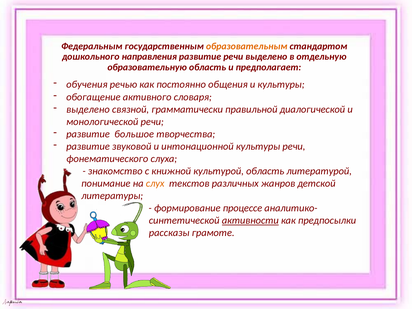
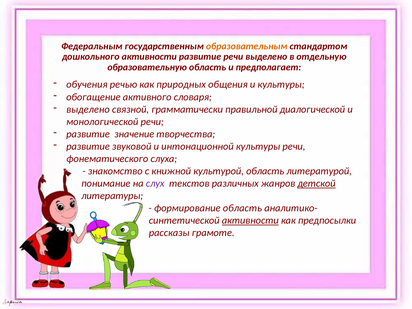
дошкольного направления: направления -> активности
постоянно: постоянно -> природных
большое: большое -> значение
слух colour: orange -> purple
детской underline: none -> present
формирование процессе: процессе -> область
